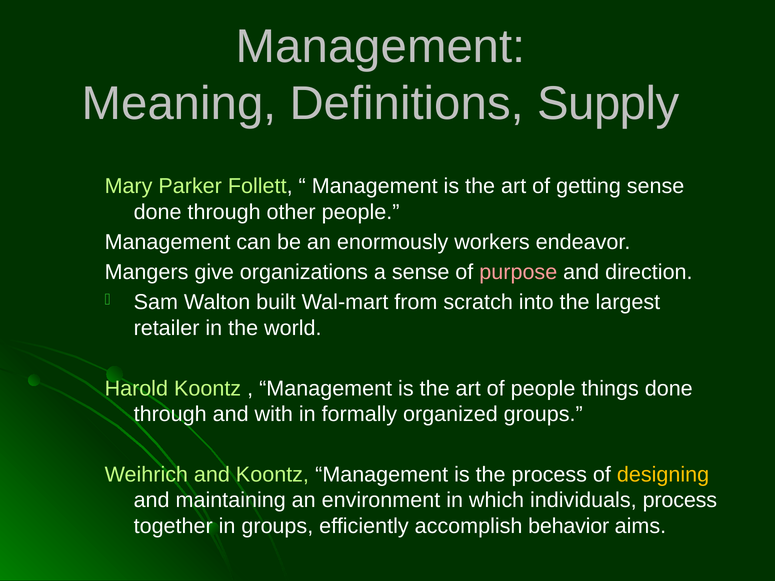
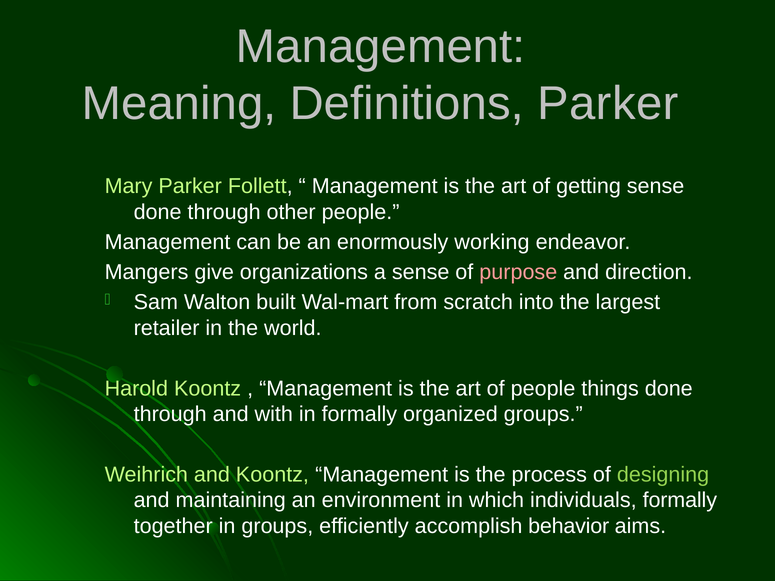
Definitions Supply: Supply -> Parker
workers: workers -> working
designing colour: yellow -> light green
individuals process: process -> formally
